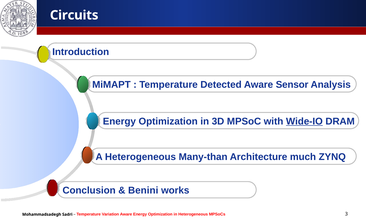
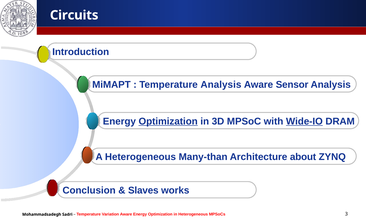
Temperature Detected: Detected -> Analysis
Optimization at (168, 121) underline: none -> present
much: much -> about
Benini: Benini -> Slaves
